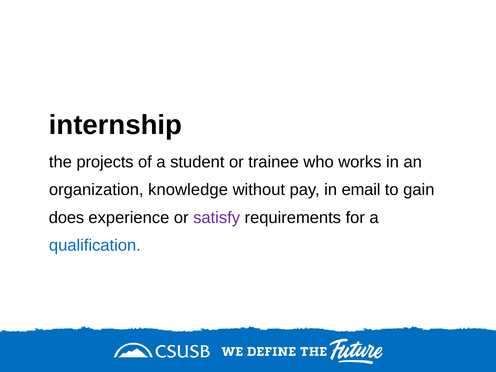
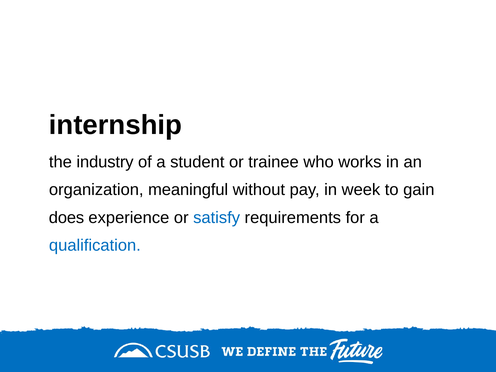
projects: projects -> industry
knowledge: knowledge -> meaningful
email: email -> week
satisfy colour: purple -> blue
